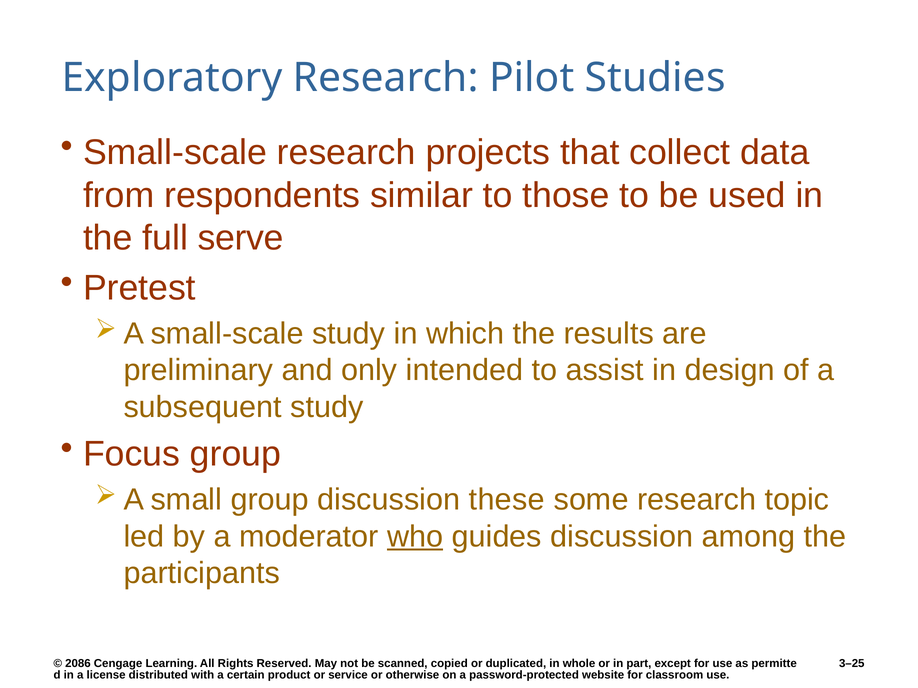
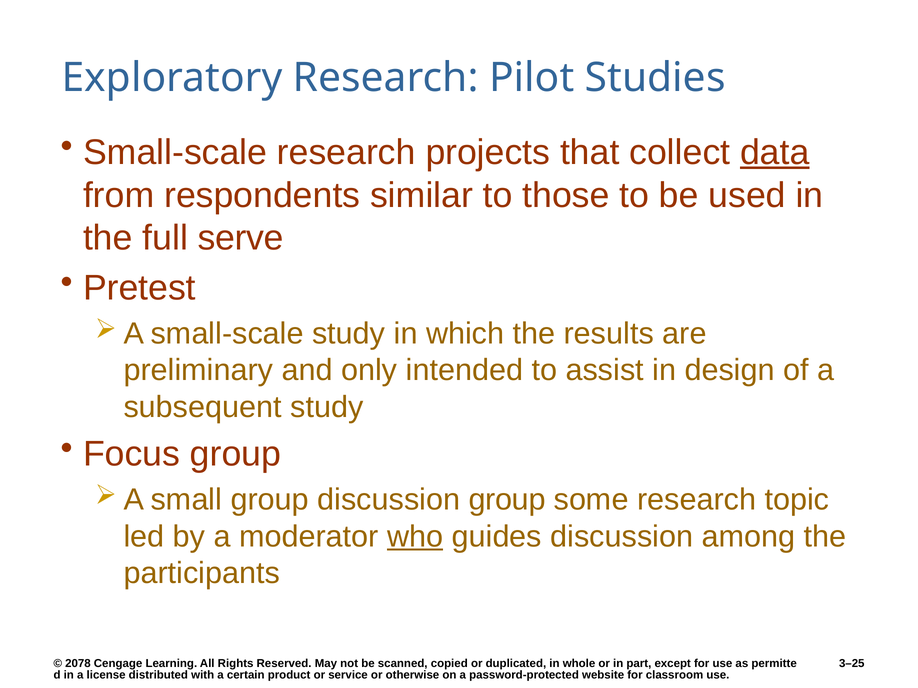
data underline: none -> present
discussion these: these -> group
2086: 2086 -> 2078
